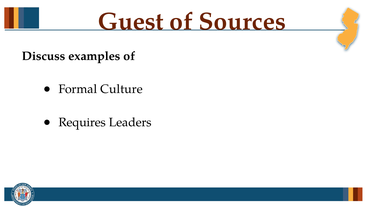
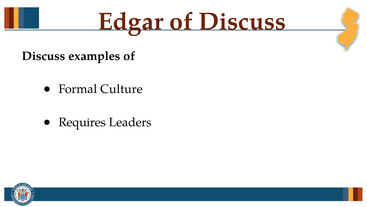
Guest: Guest -> Edgar
of Sources: Sources -> Discuss
